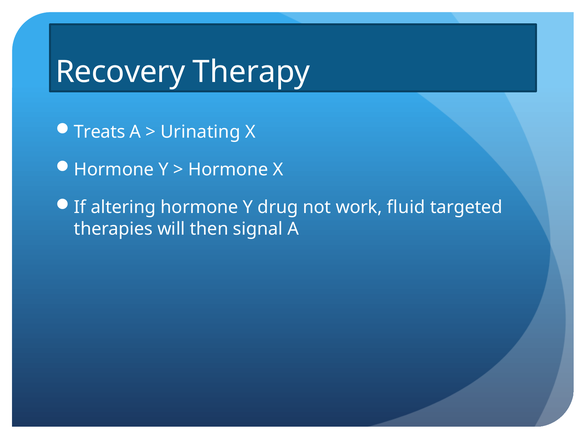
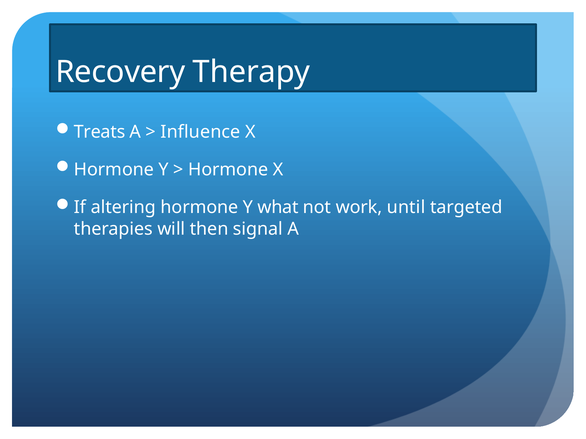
Urinating: Urinating -> Influence
drug: drug -> what
fluid: fluid -> until
